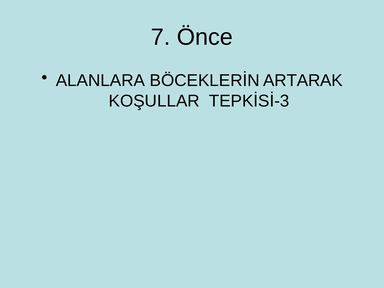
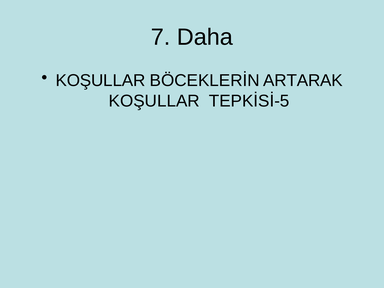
Önce: Önce -> Daha
ALANLARA at (100, 81): ALANLARA -> KOŞULLAR
TEPKİSİ-3: TEPKİSİ-3 -> TEPKİSİ-5
